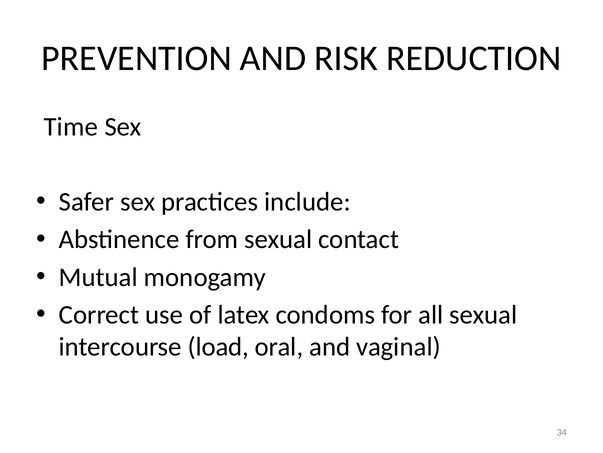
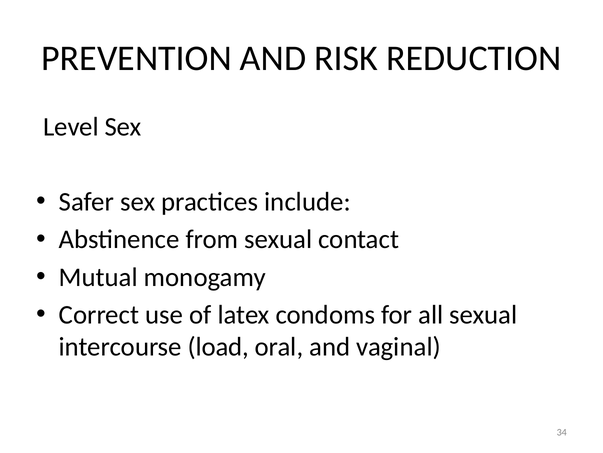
Time: Time -> Level
